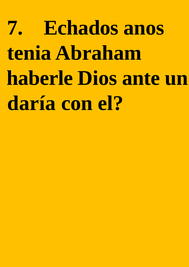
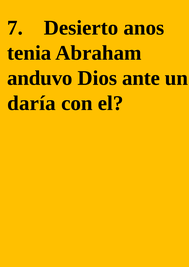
Echados: Echados -> Desierto
haberle: haberle -> anduvo
